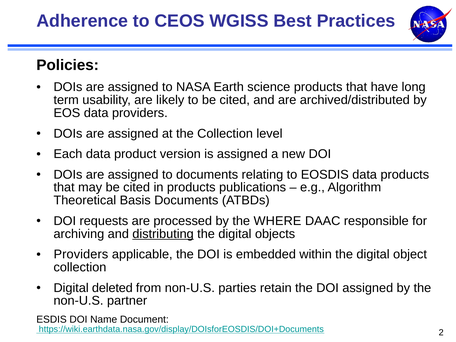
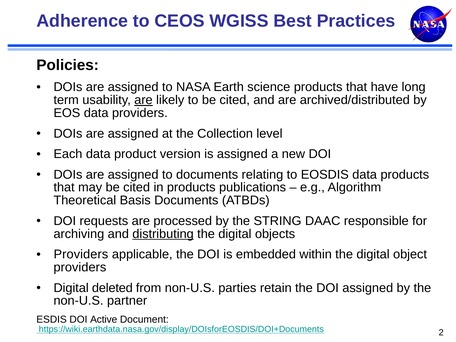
are at (143, 100) underline: none -> present
WHERE: WHERE -> STRING
collection at (80, 267): collection -> providers
Name: Name -> Active
